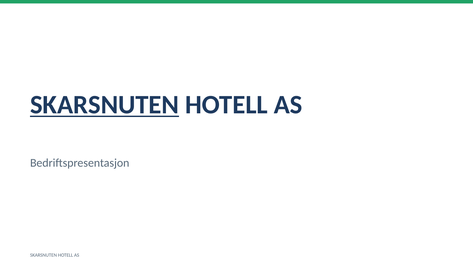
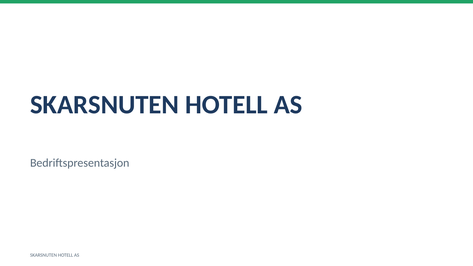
SKARSNUTEN at (105, 105) underline: present -> none
